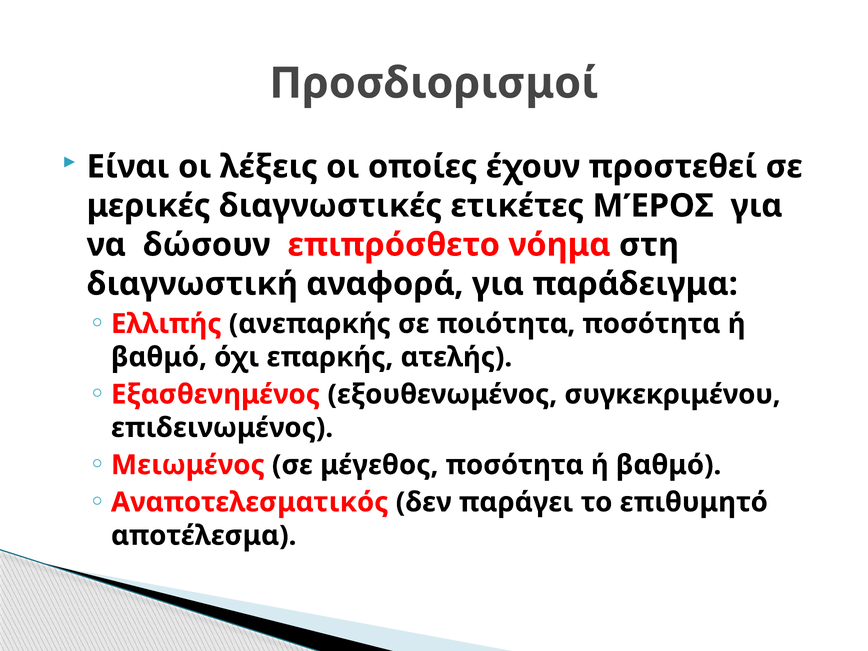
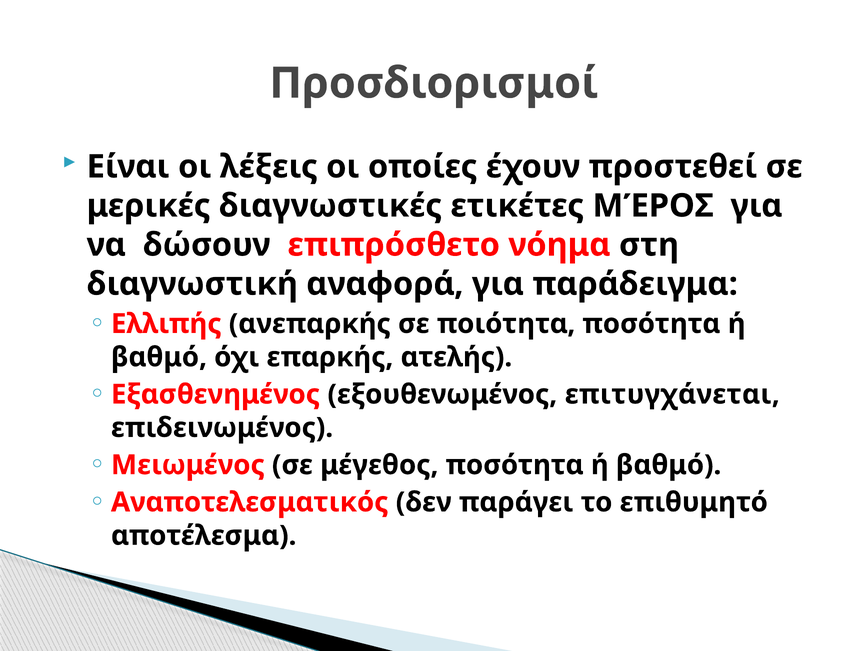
συγκεκριμένου: συγκεκριμένου -> επιτυγχάνεται
